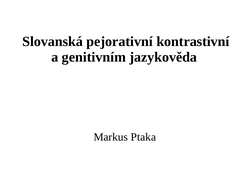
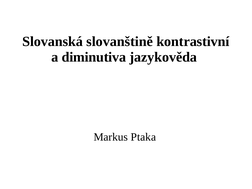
pejorativní: pejorativní -> slovanštině
genitivním: genitivním -> diminutiva
